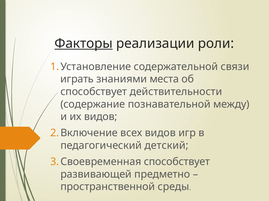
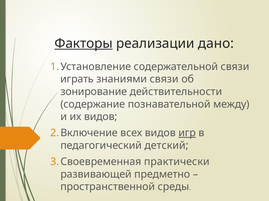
роли: роли -> дано
знаниями места: места -> связи
способствует at (94, 92): способствует -> зонирование
игр underline: none -> present
способствует at (177, 162): способствует -> практически
